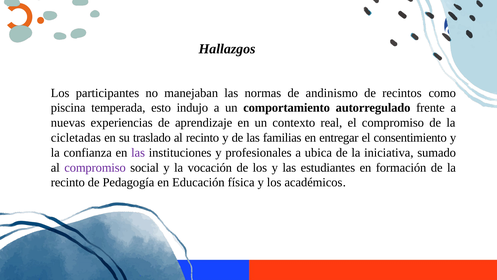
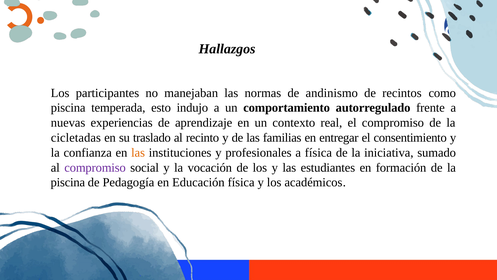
las at (138, 152) colour: purple -> orange
a ubica: ubica -> física
recinto at (68, 182): recinto -> piscina
